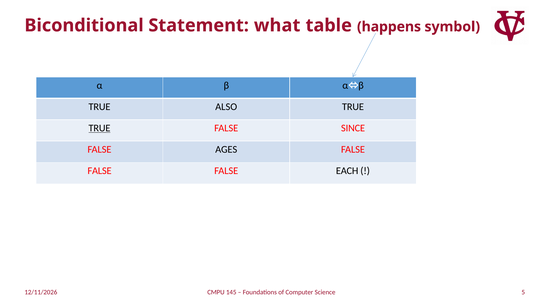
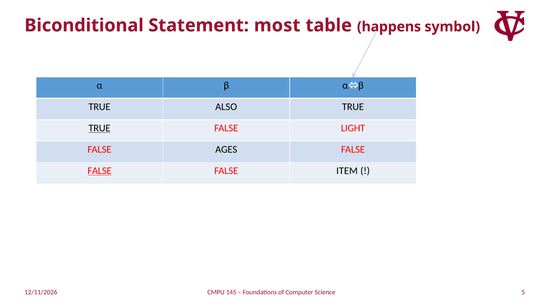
what: what -> most
SINCE: SINCE -> LIGHT
FALSE at (100, 170) underline: none -> present
EACH: EACH -> ITEM
